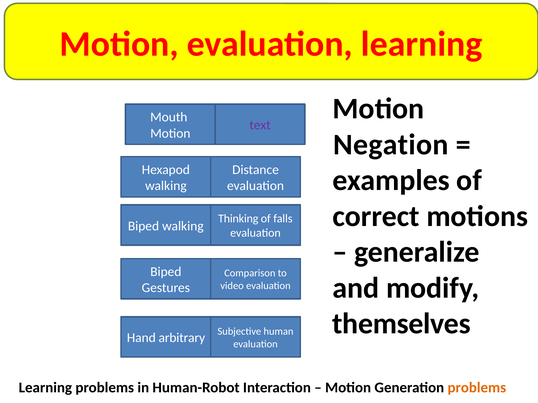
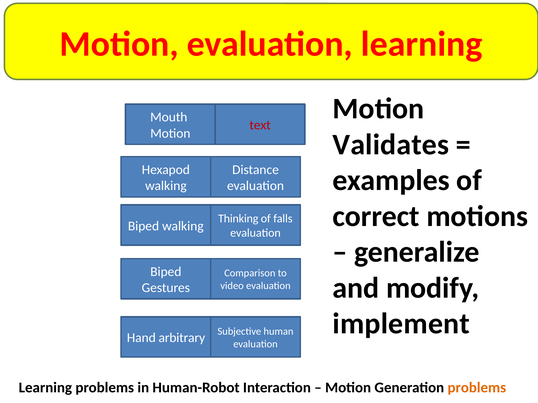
text colour: purple -> red
Negation: Negation -> Validates
themselves: themselves -> implement
